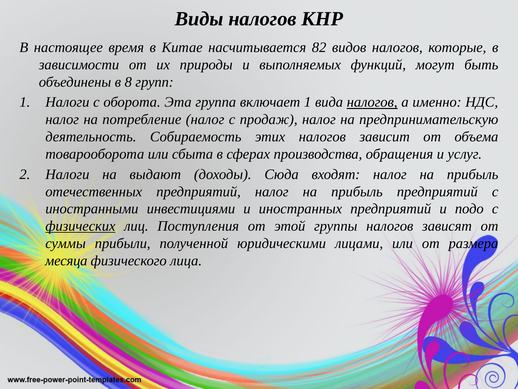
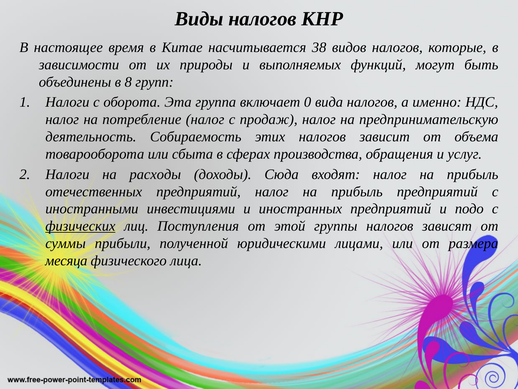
82: 82 -> 38
включает 1: 1 -> 0
налогов at (372, 102) underline: present -> none
выдают: выдают -> расходы
